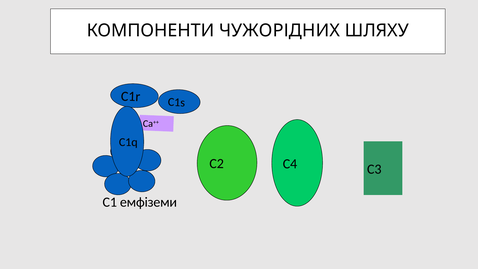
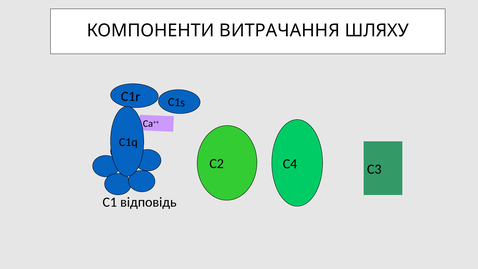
ЧУЖОРІДНИХ: ЧУЖОРІДНИХ -> ВИТРАЧАННЯ
емфіземи: емфіземи -> відповідь
